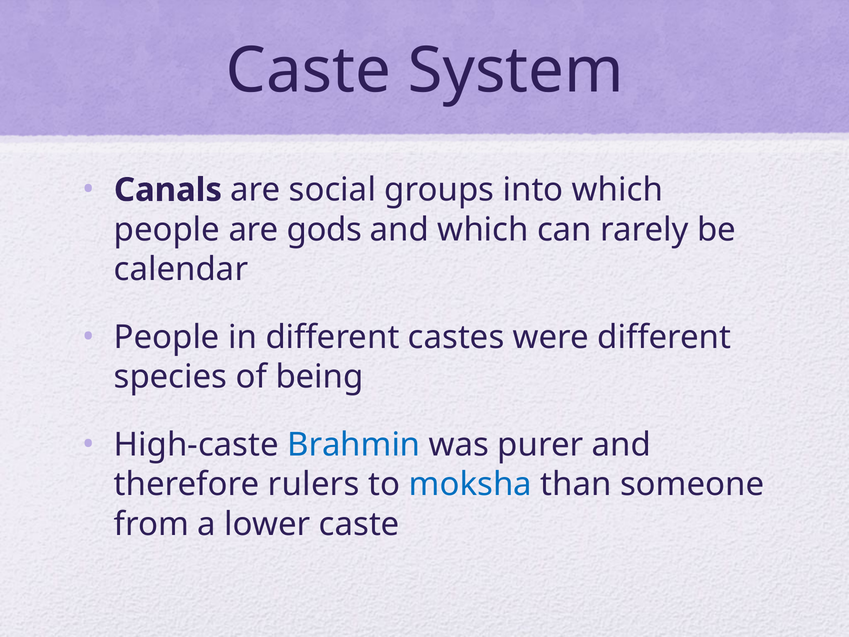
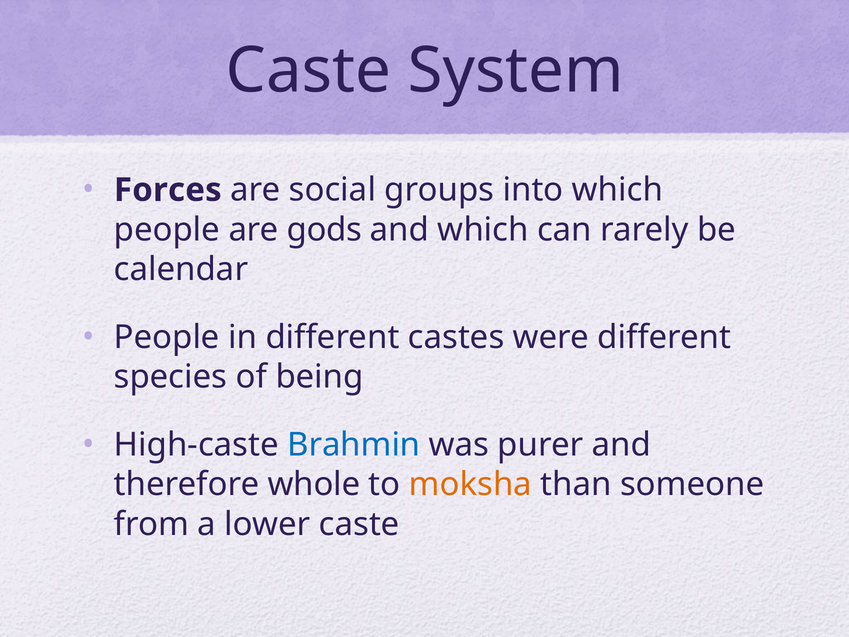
Canals: Canals -> Forces
rulers: rulers -> whole
moksha colour: blue -> orange
